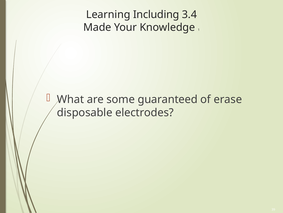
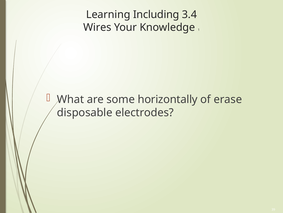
Made: Made -> Wires
guaranteed: guaranteed -> horizontally
